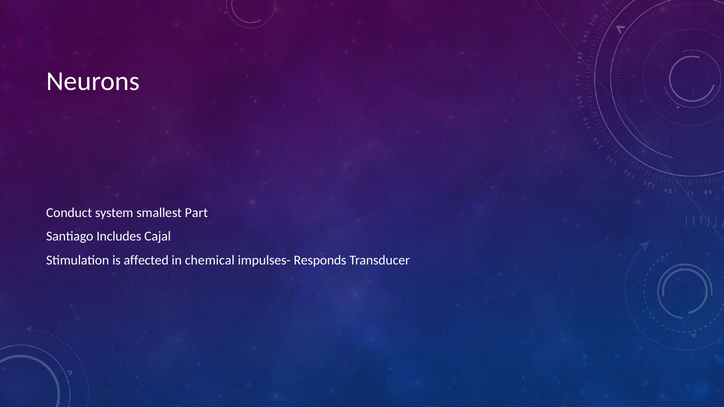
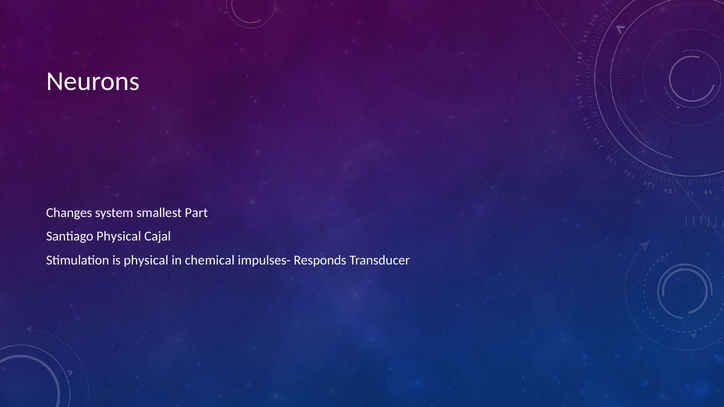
Conduct: Conduct -> Changes
Santiago Includes: Includes -> Physical
is affected: affected -> physical
